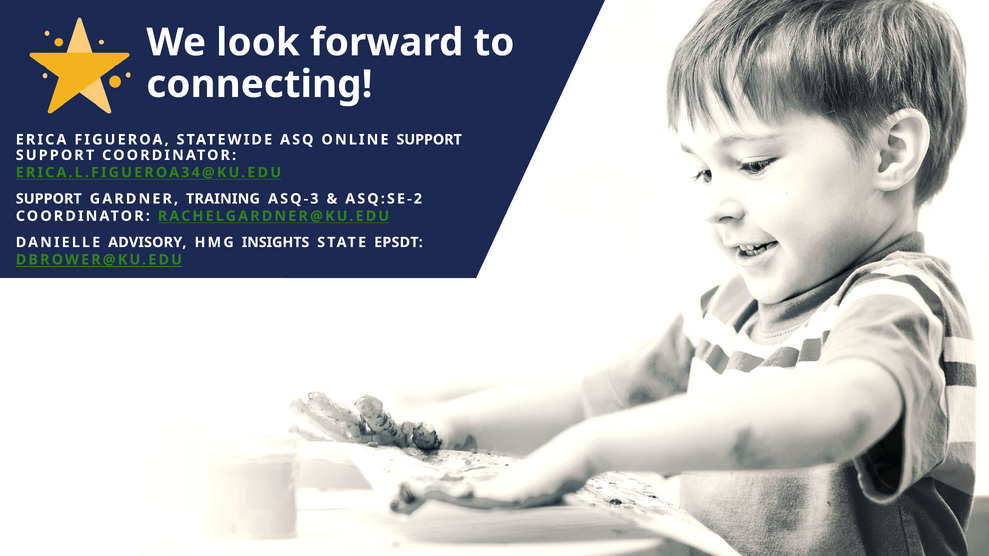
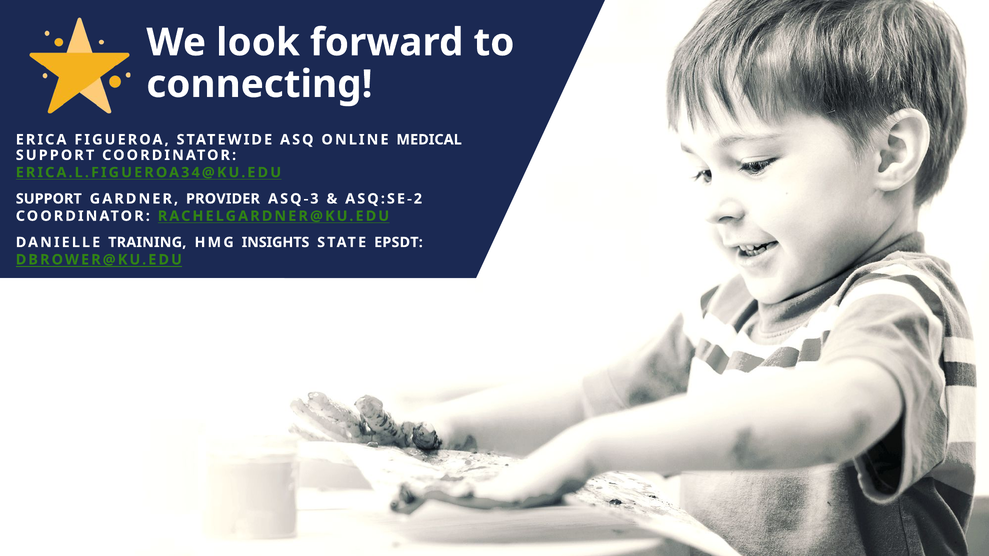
ONLINE SUPPORT: SUPPORT -> MEDICAL
TRAINING: TRAINING -> PROVIDER
ADVISORY: ADVISORY -> TRAINING
